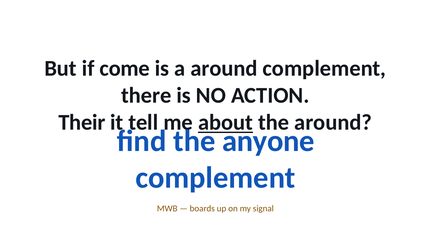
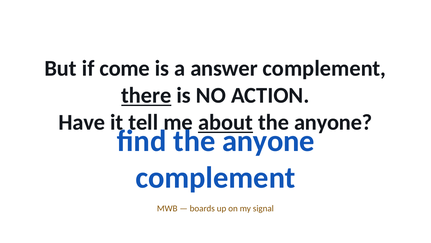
a around: around -> answer
there underline: none -> present
Their: Their -> Have
around at (333, 122): around -> anyone
